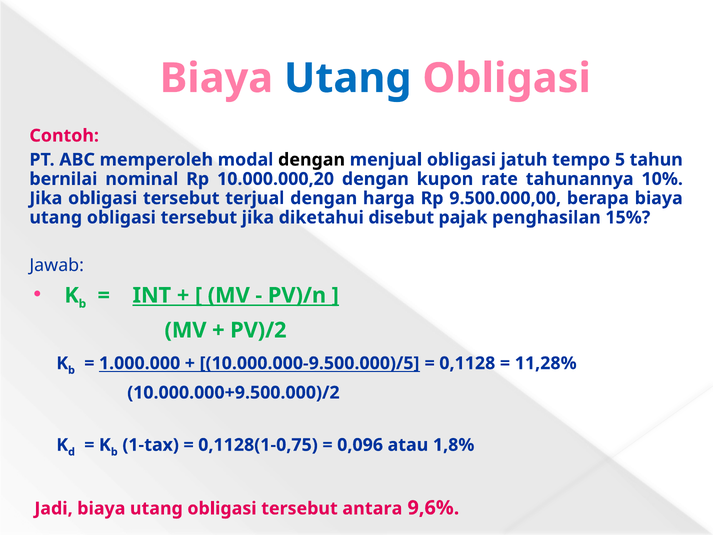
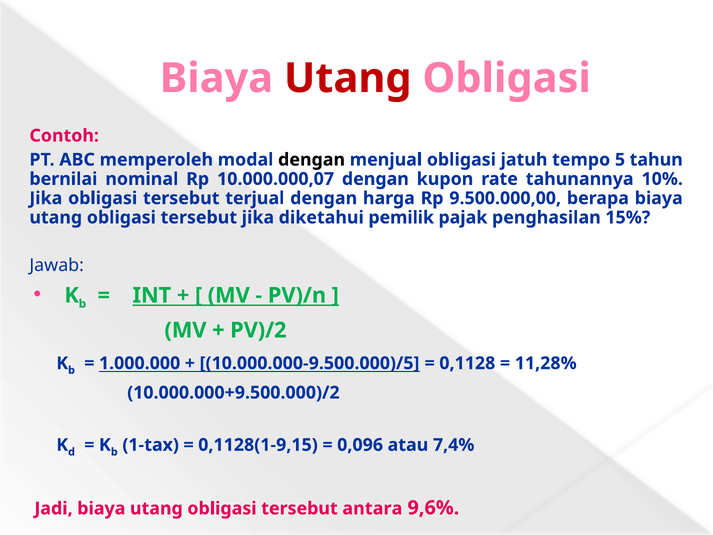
Utang at (348, 78) colour: blue -> red
10.000.000,20: 10.000.000,20 -> 10.000.000,07
disebut: disebut -> pemilik
0,1128(1-0,75: 0,1128(1-0,75 -> 0,1128(1-9,15
1,8%: 1,8% -> 7,4%
